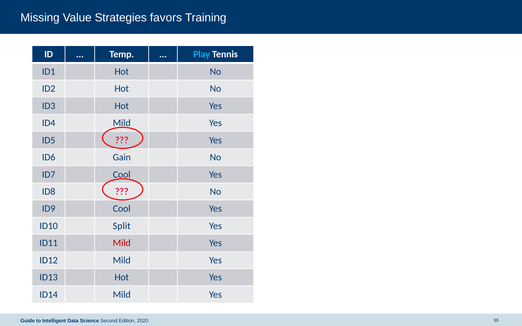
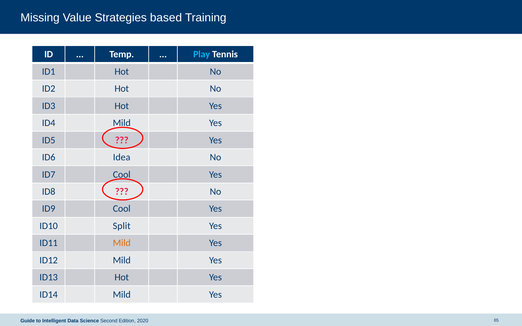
favors: favors -> based
Gain: Gain -> Idea
Mild at (122, 243) colour: red -> orange
